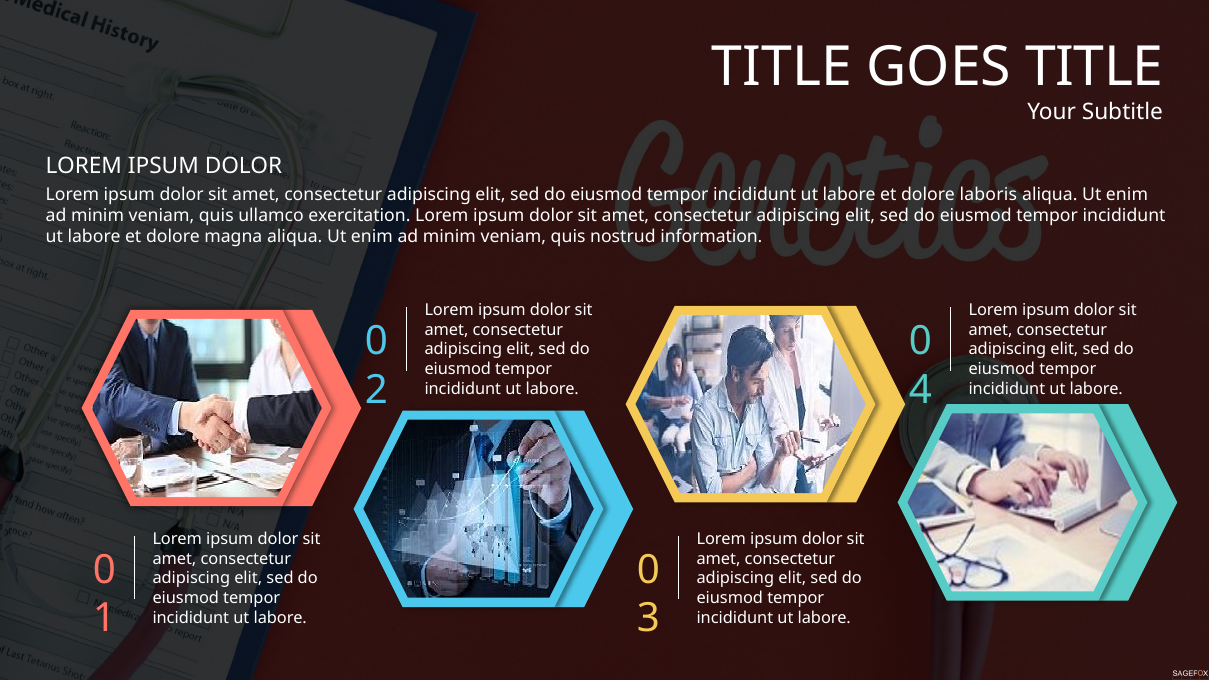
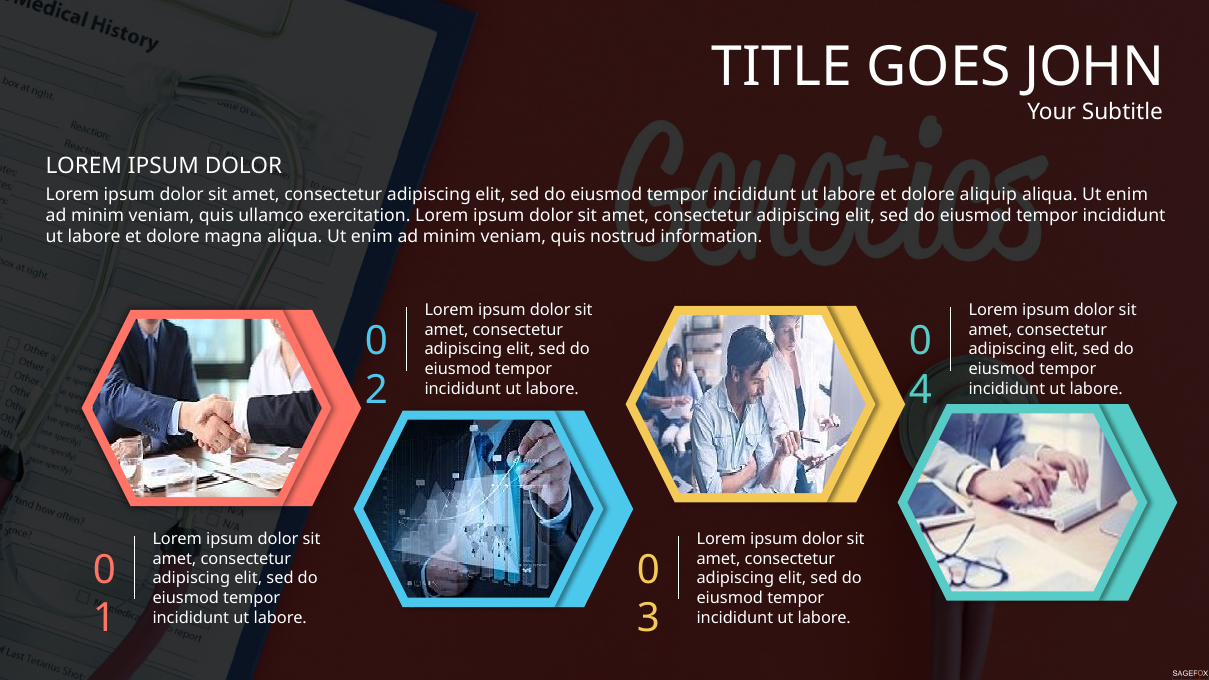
GOES TITLE: TITLE -> JOHN
laboris: laboris -> aliquip
